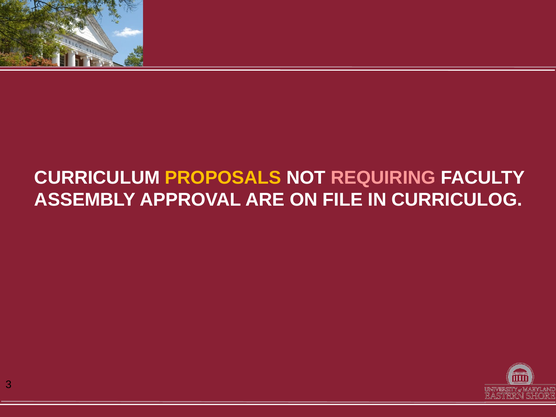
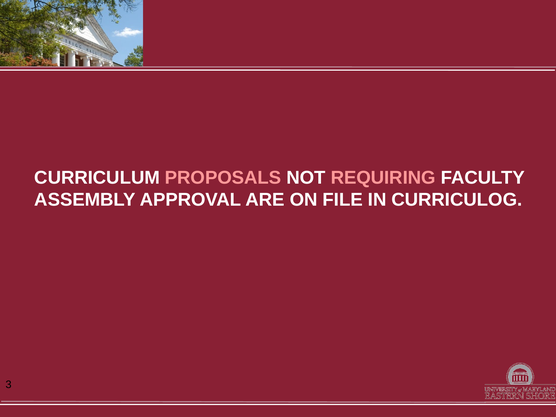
PROPOSALS colour: yellow -> pink
